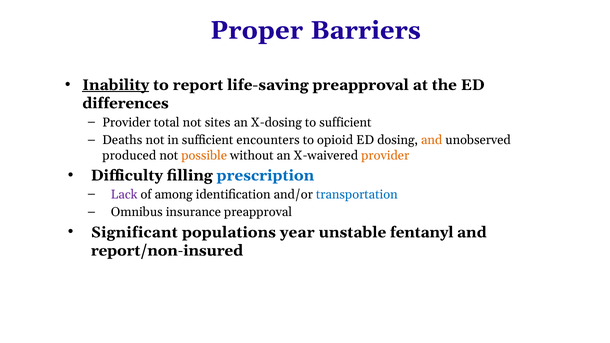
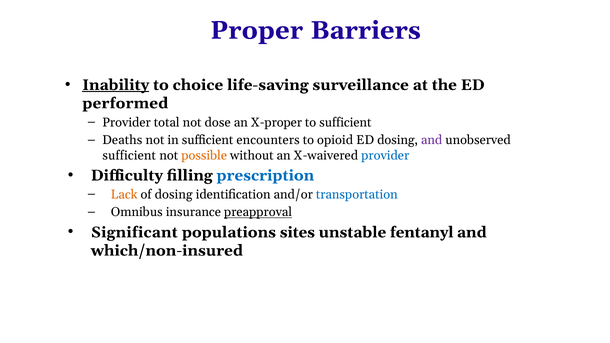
report: report -> choice
life-saving preapproval: preapproval -> surveillance
differences: differences -> performed
sites: sites -> dose
X-dosing: X-dosing -> X-proper
and at (432, 140) colour: orange -> purple
produced at (129, 155): produced -> sufficient
provider at (385, 155) colour: orange -> blue
Lack colour: purple -> orange
of among: among -> dosing
preapproval at (258, 212) underline: none -> present
year: year -> sites
report/non-insured: report/non-insured -> which/non-insured
